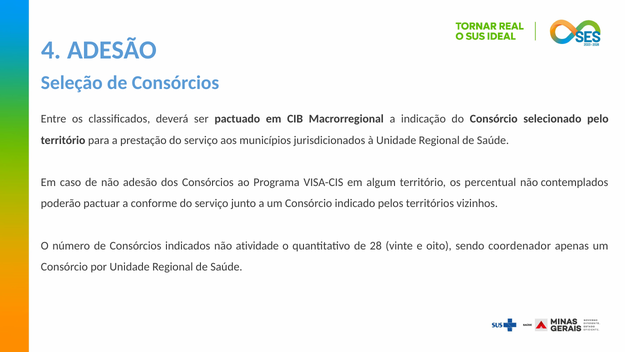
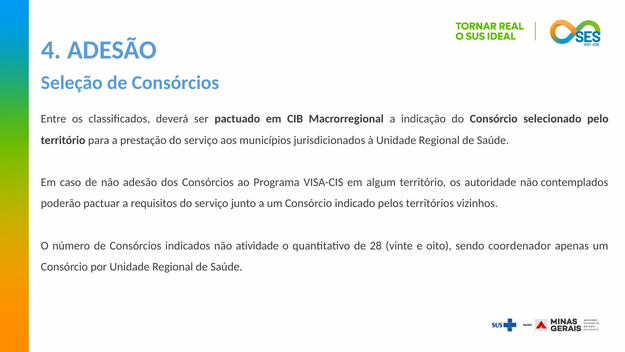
percentual: percentual -> autoridade
conforme: conforme -> requisitos
